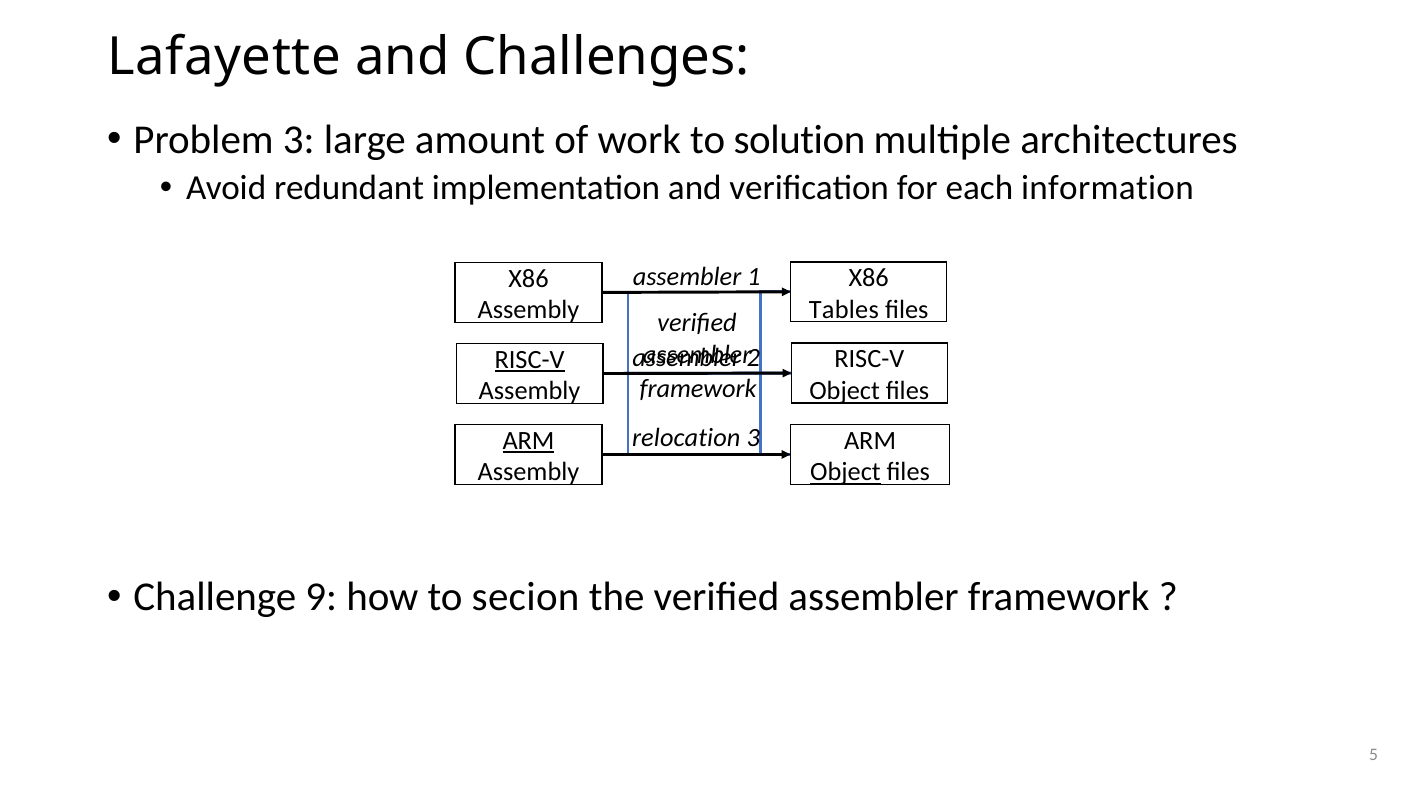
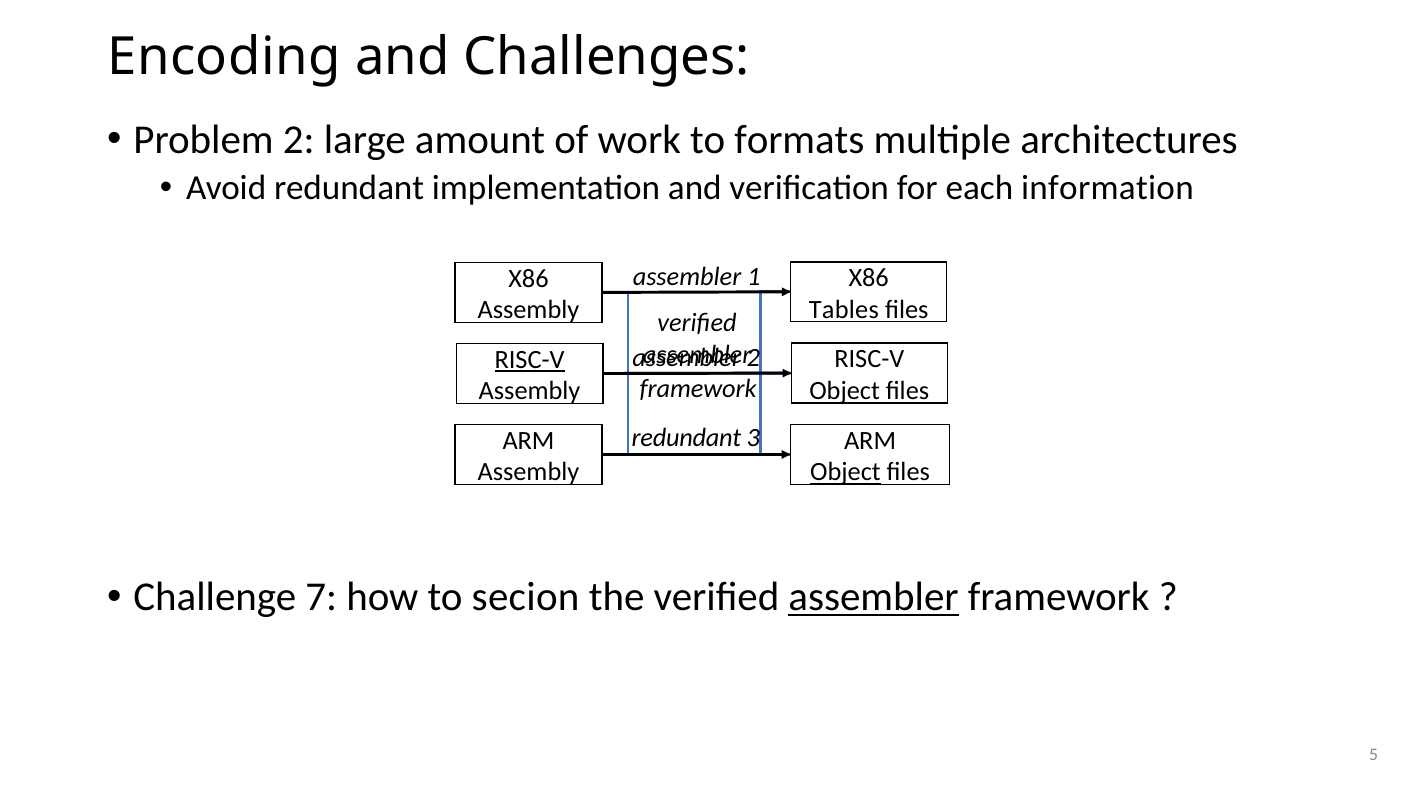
Lafayette: Lafayette -> Encoding
Problem 3: 3 -> 2
solution: solution -> formats
relocation at (686, 438): relocation -> redundant
ARM at (529, 441) underline: present -> none
9: 9 -> 7
assembler at (874, 597) underline: none -> present
